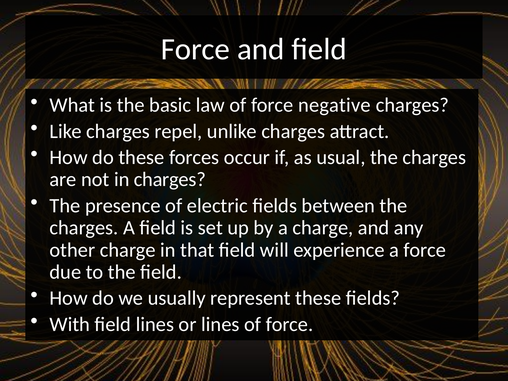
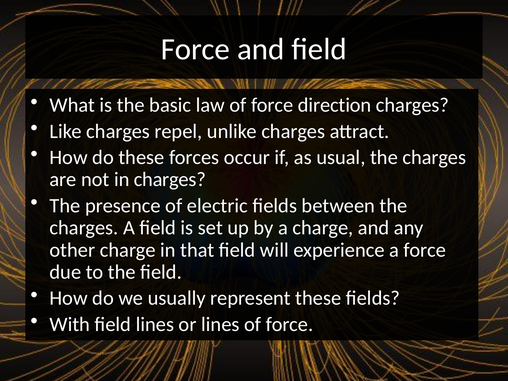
negative: negative -> direction
